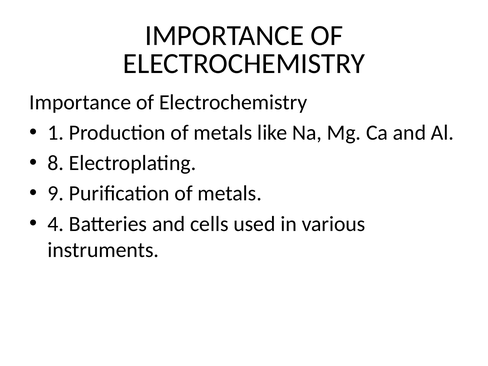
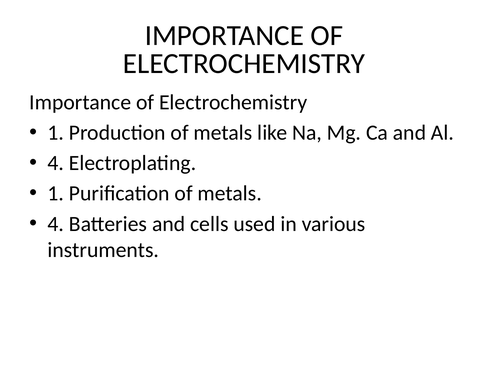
8 at (56, 163): 8 -> 4
9 at (56, 193): 9 -> 1
